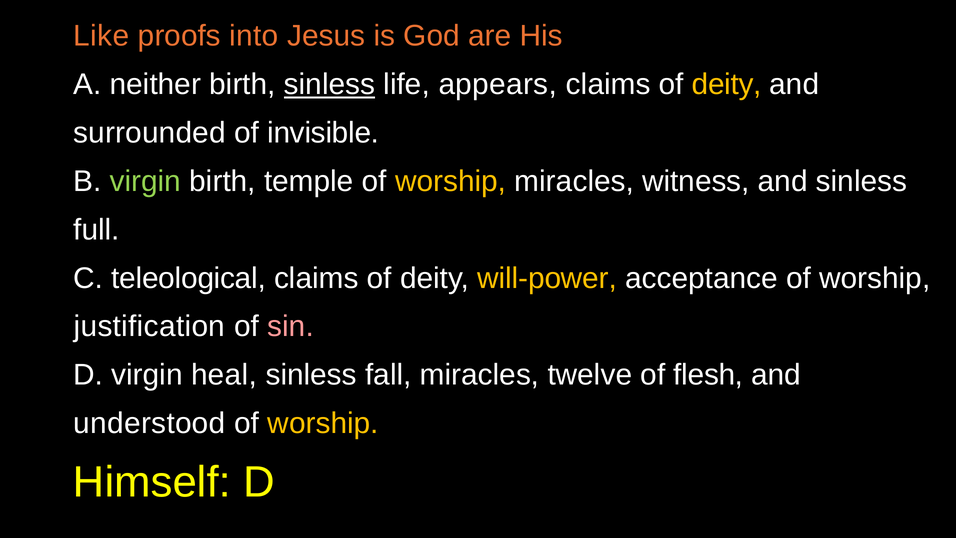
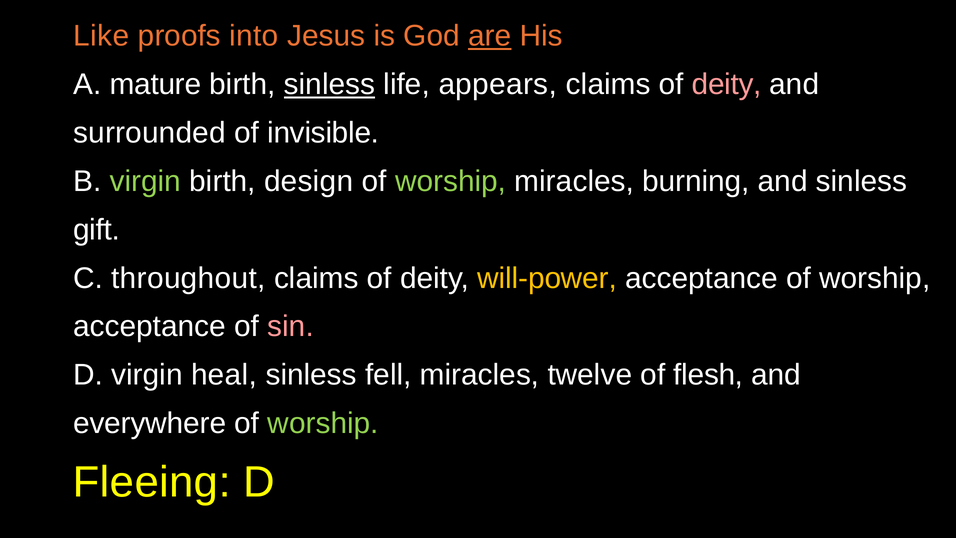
are underline: none -> present
neither: neither -> mature
deity at (727, 84) colour: yellow -> pink
temple: temple -> design
worship at (451, 181) colour: yellow -> light green
witness: witness -> burning
full: full -> gift
teleological: teleological -> throughout
justification at (149, 326): justification -> acceptance
fall: fall -> fell
understood: understood -> everywhere
worship at (323, 423) colour: yellow -> light green
Himself: Himself -> Fleeing
